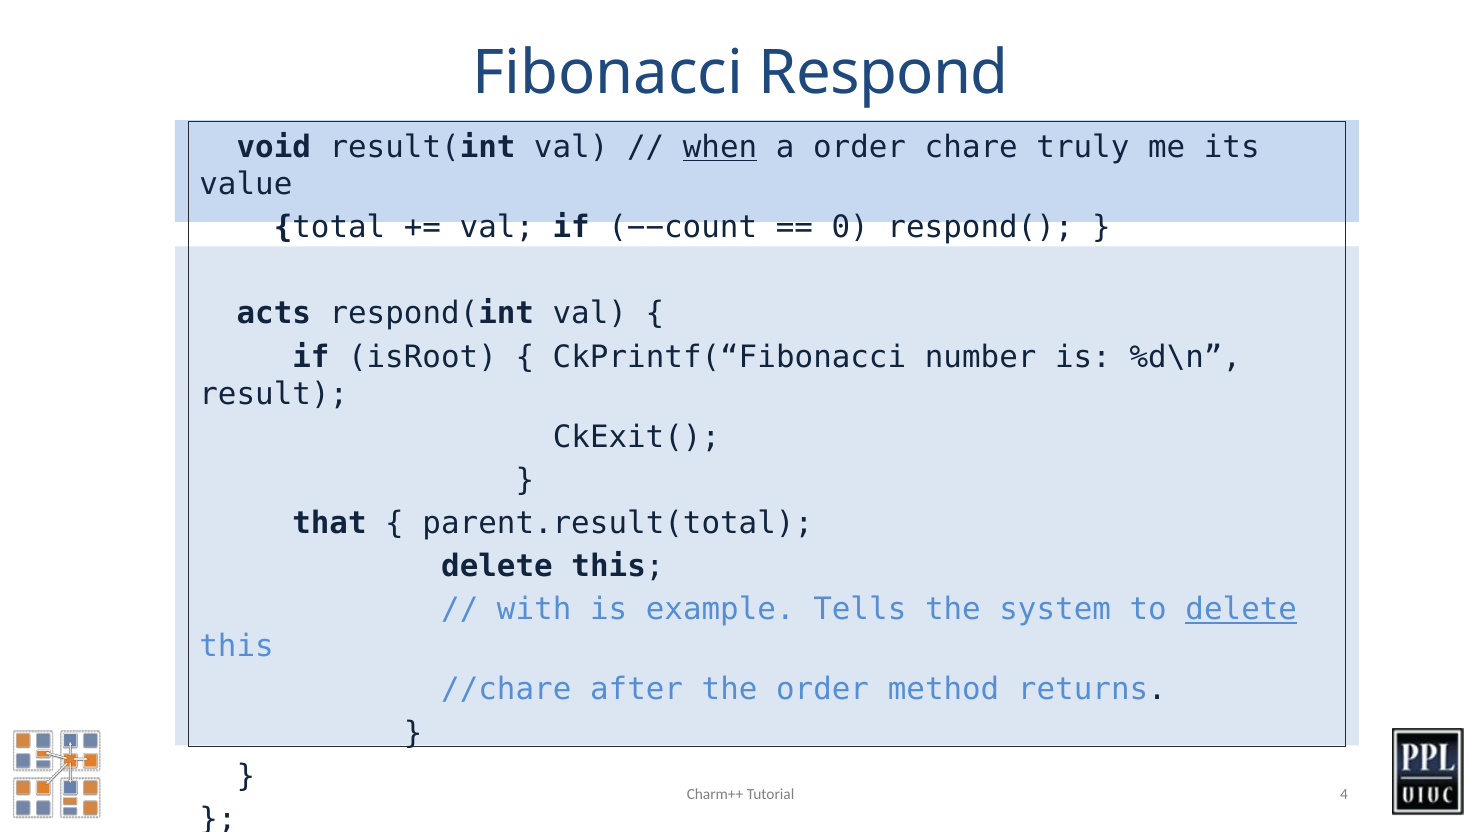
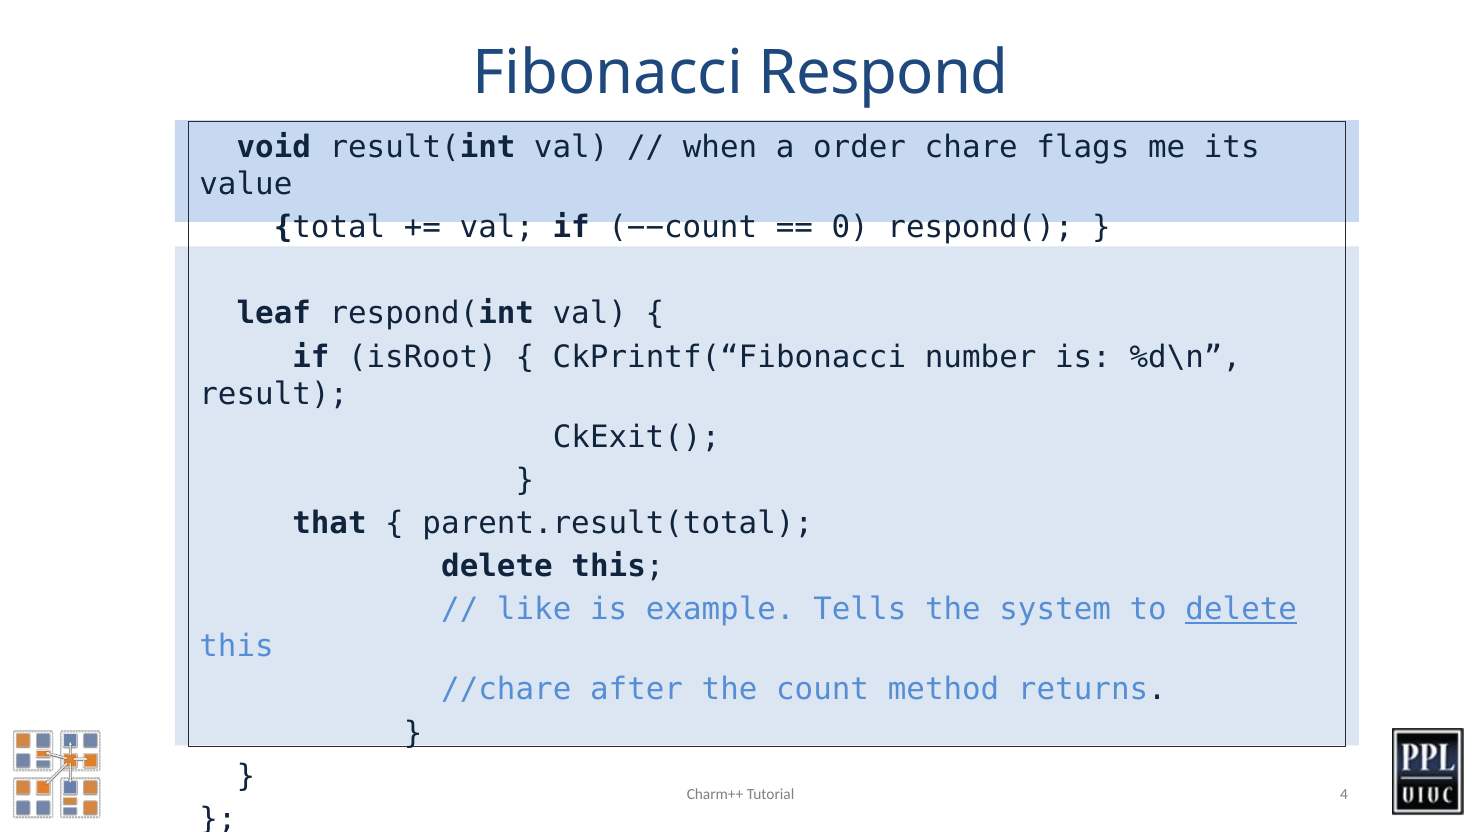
when underline: present -> none
truly: truly -> flags
acts: acts -> leaf
with: with -> like
the order: order -> count
